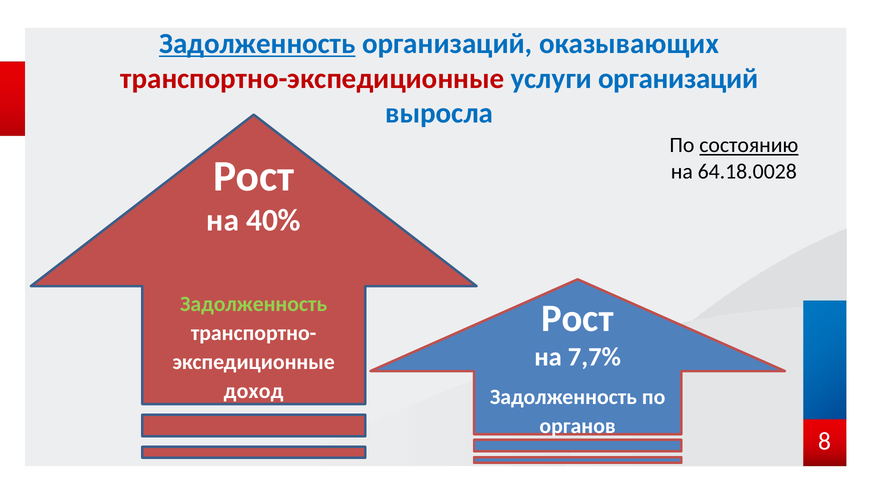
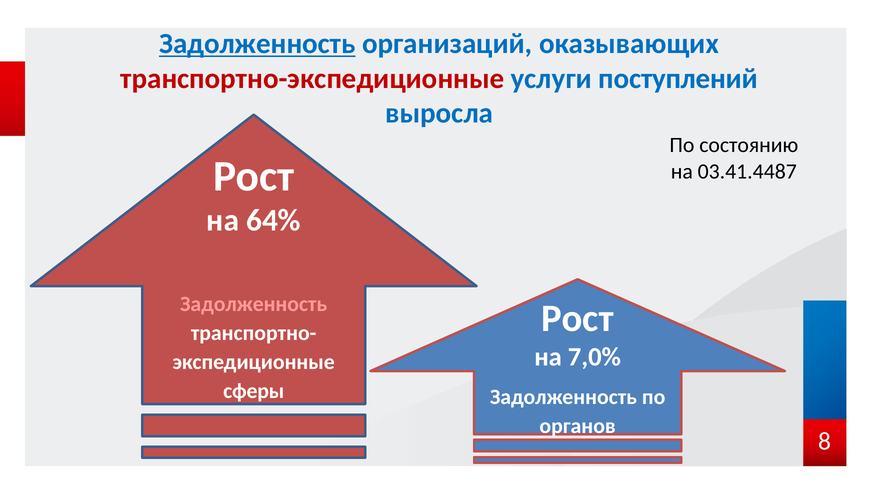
услуги организаций: организаций -> поступлений
состоянию underline: present -> none
64.18.0028: 64.18.0028 -> 03.41.4487
40%: 40% -> 64%
Задолженность at (254, 304) colour: light green -> pink
7,7%: 7,7% -> 7,0%
доход: доход -> сферы
